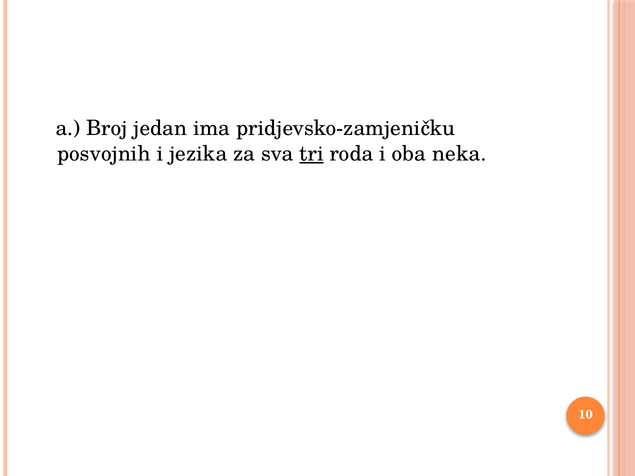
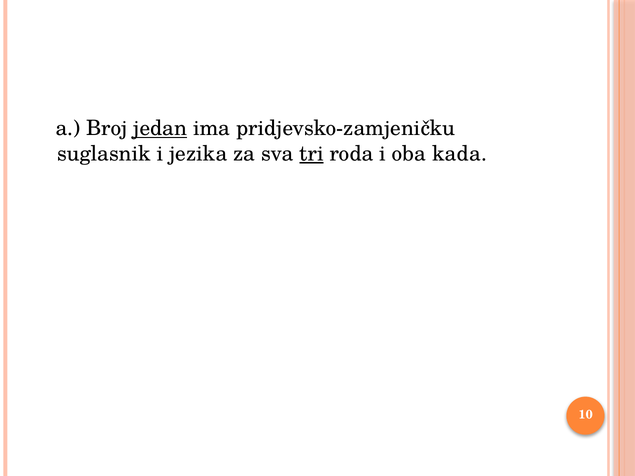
jedan underline: none -> present
posvojnih: posvojnih -> suglasnik
neka: neka -> kada
